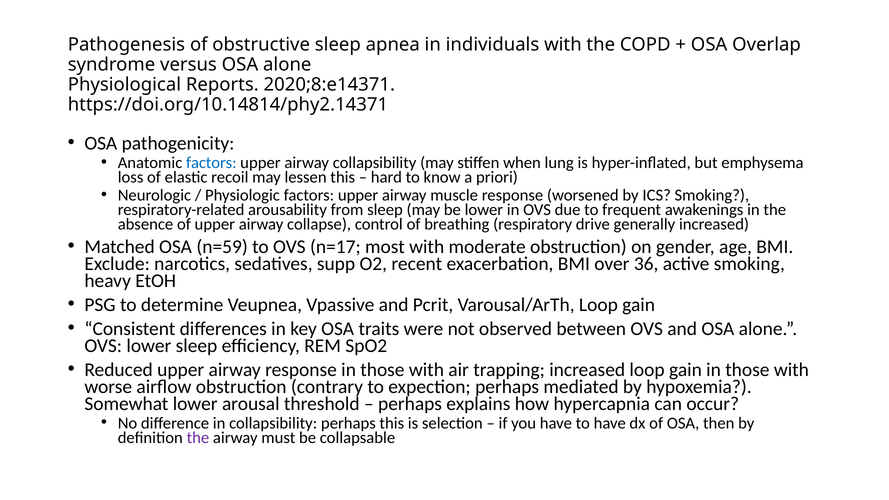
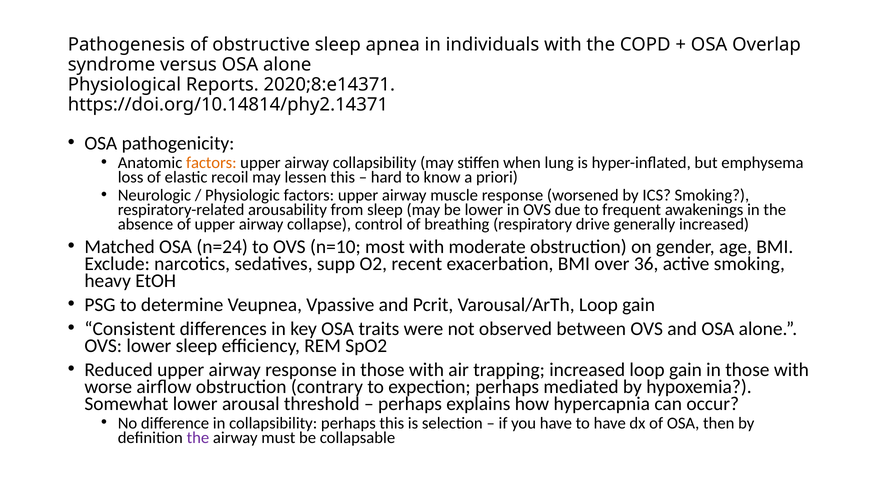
factors at (211, 163) colour: blue -> orange
n=59: n=59 -> n=24
n=17: n=17 -> n=10
